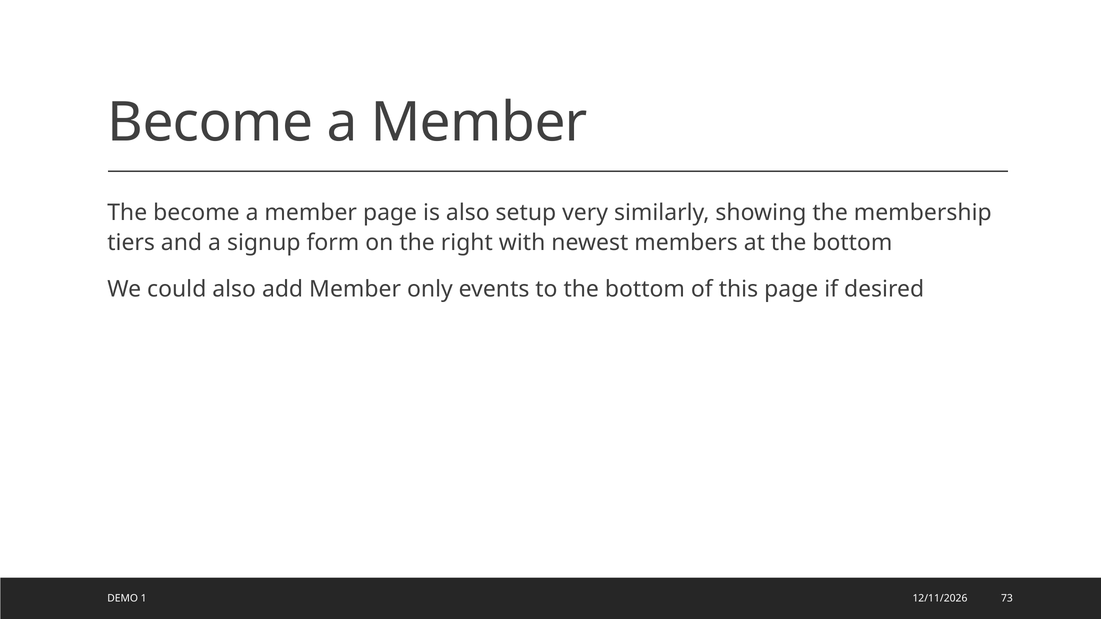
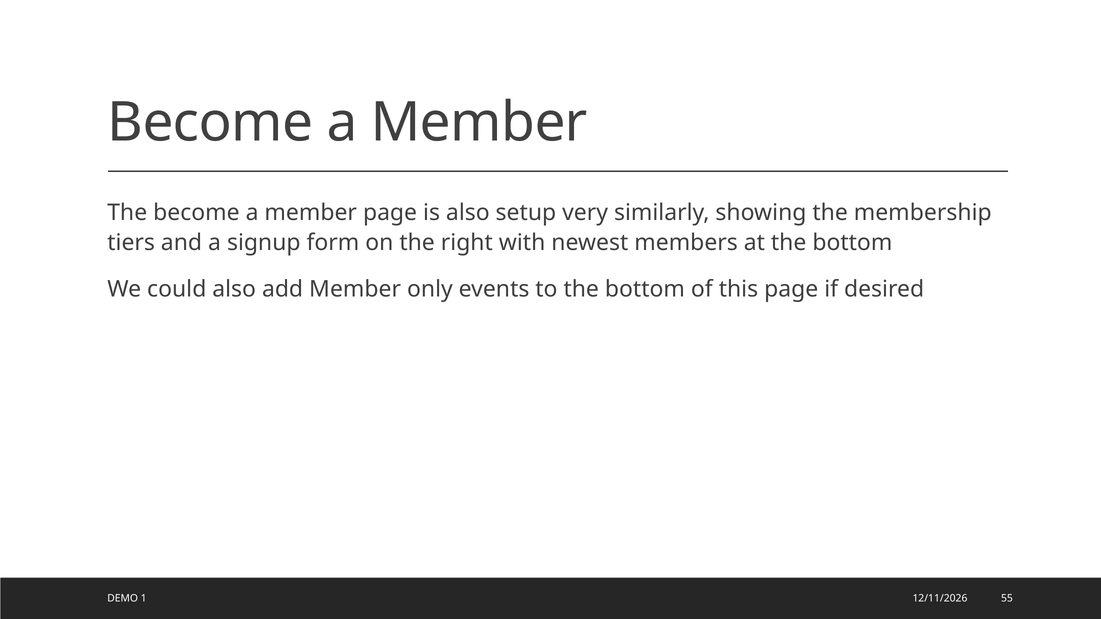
73: 73 -> 55
